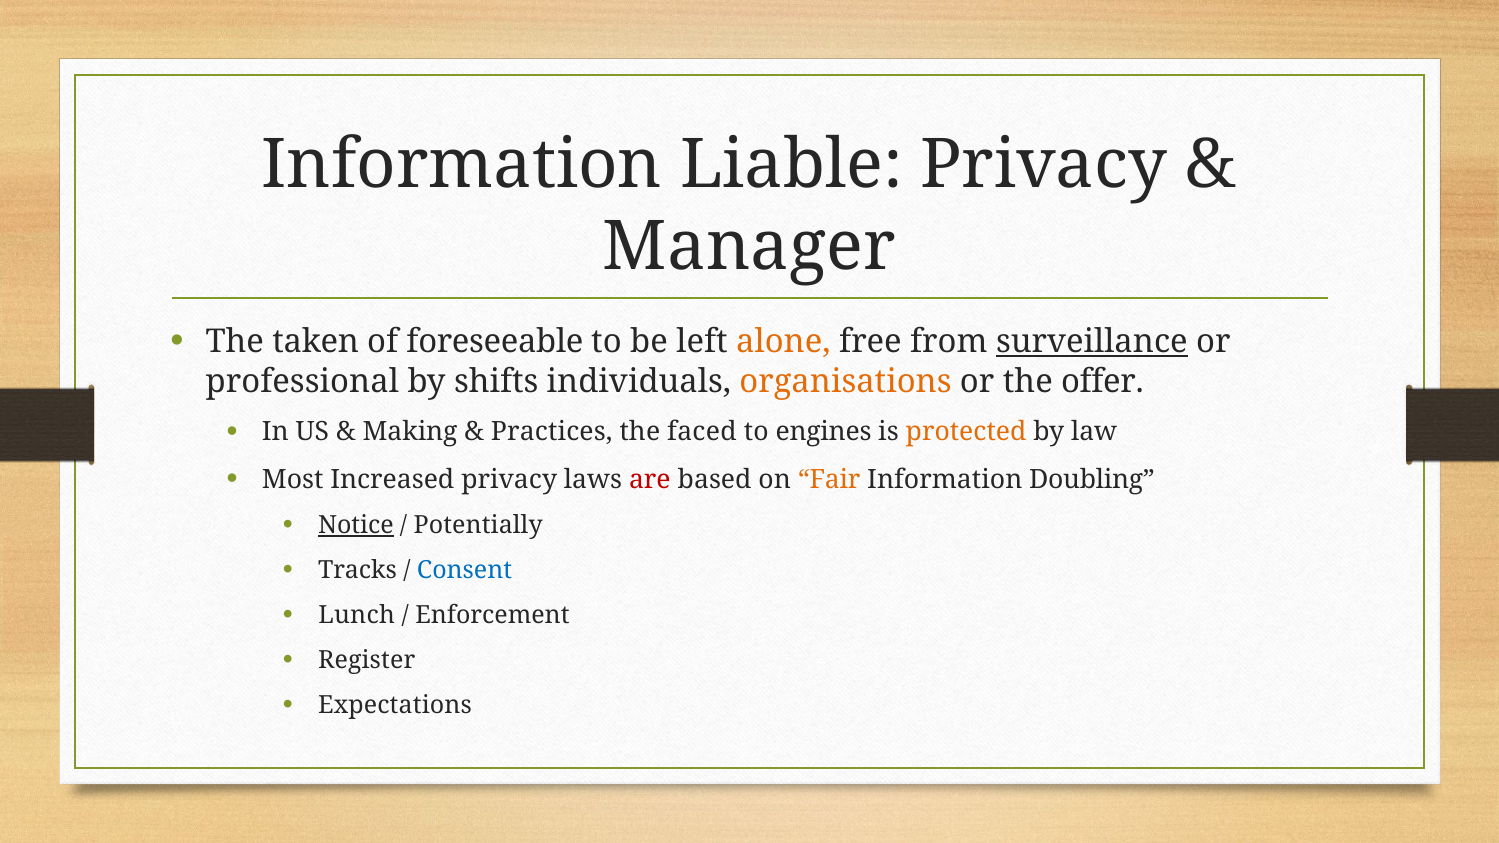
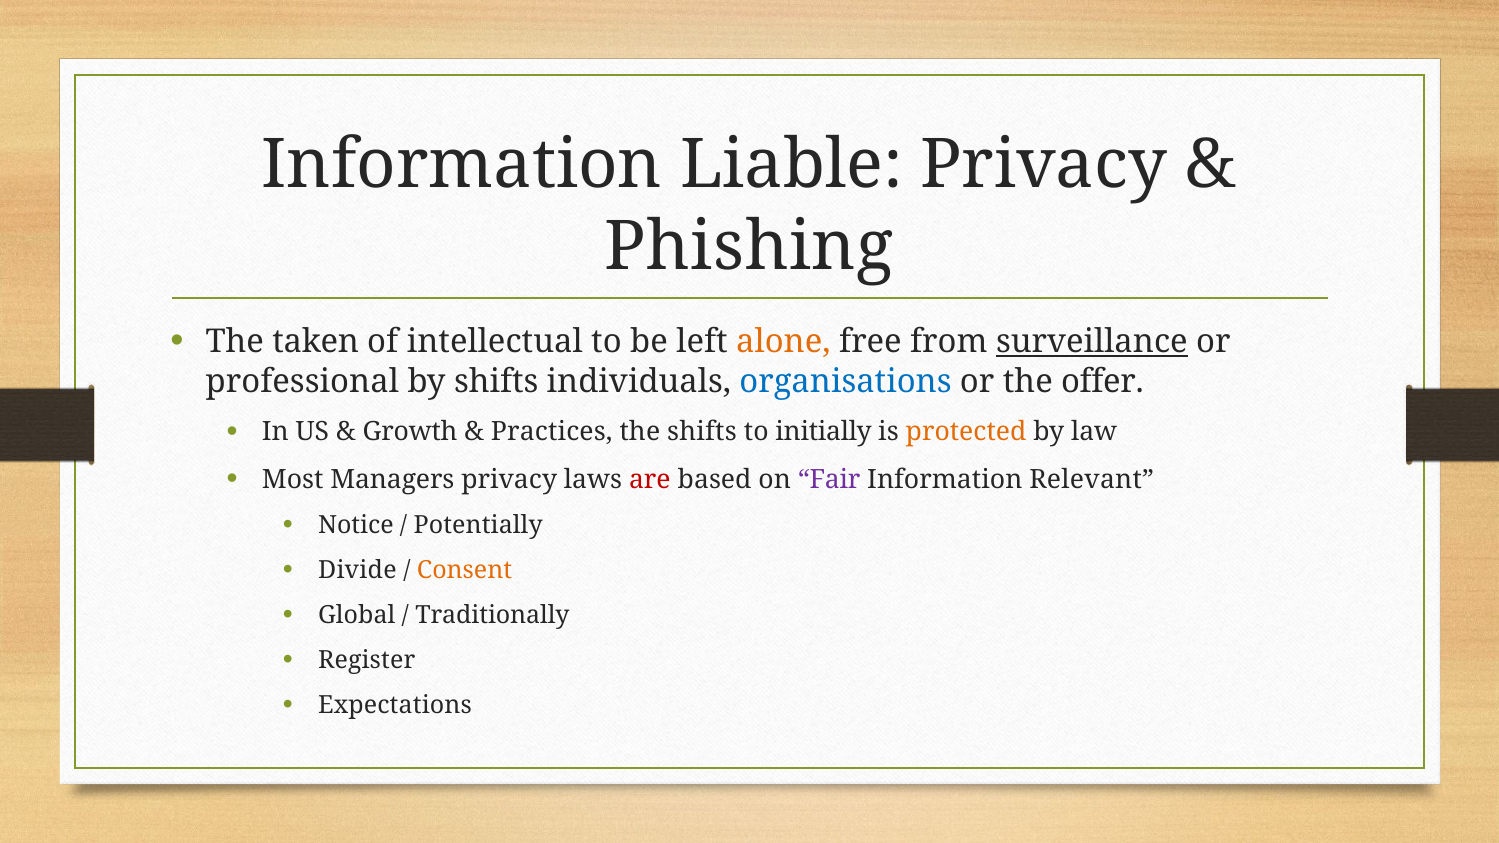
Manager: Manager -> Phishing
foreseeable: foreseeable -> intellectual
organisations colour: orange -> blue
Making: Making -> Growth
the faced: faced -> shifts
engines: engines -> initially
Increased: Increased -> Managers
Fair colour: orange -> purple
Doubling: Doubling -> Relevant
Notice underline: present -> none
Tracks: Tracks -> Divide
Consent colour: blue -> orange
Lunch: Lunch -> Global
Enforcement: Enforcement -> Traditionally
